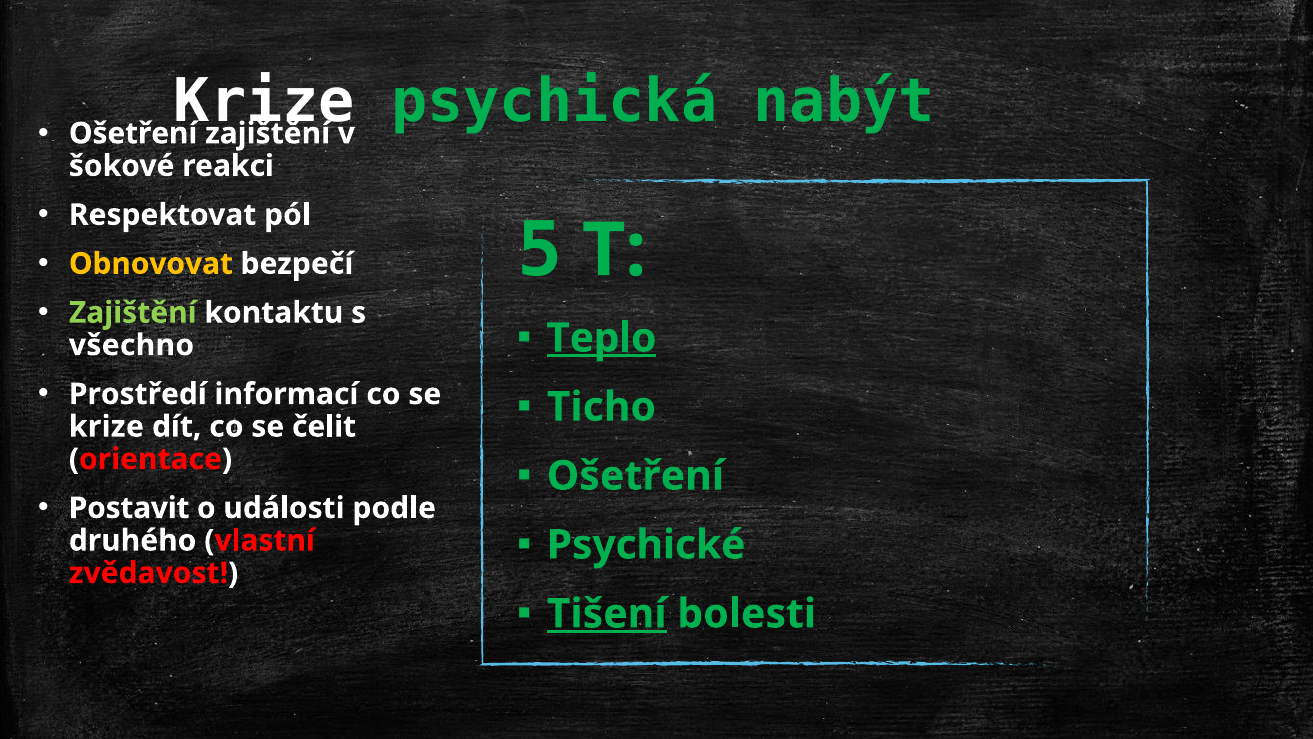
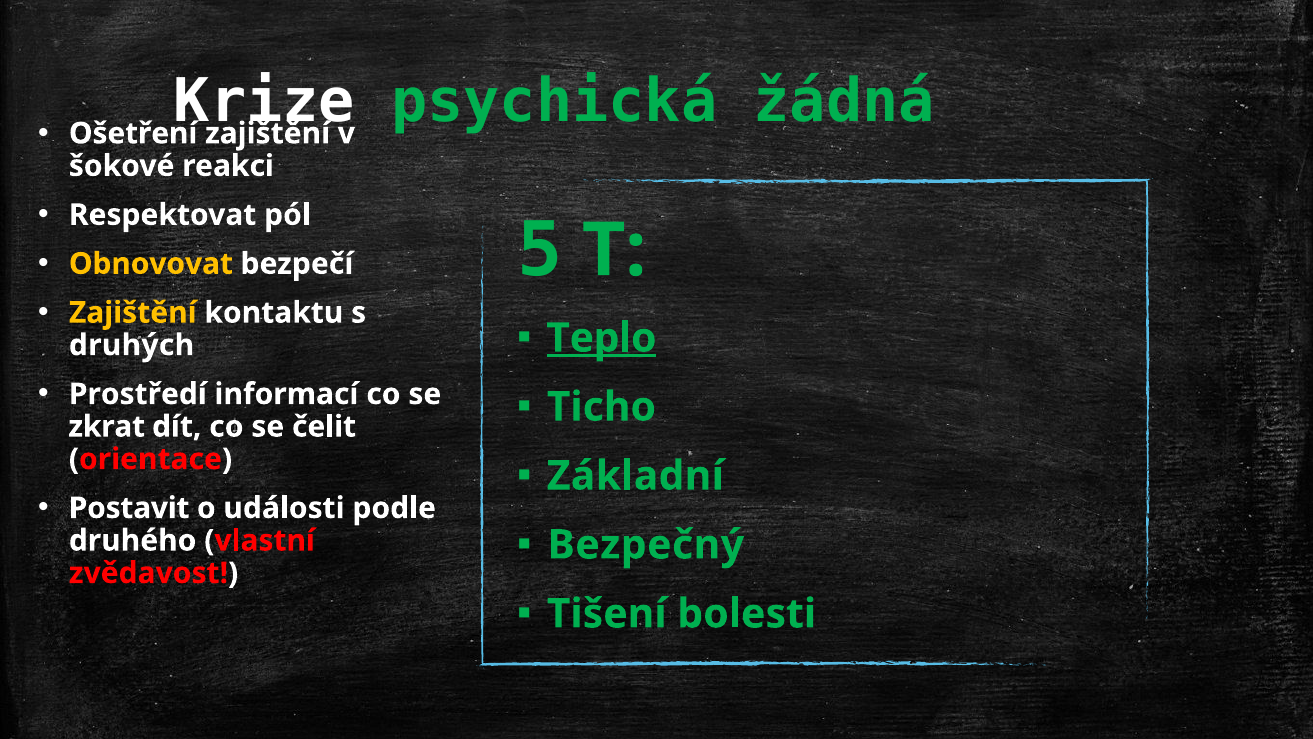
nabýt: nabýt -> žádná
Zajištění at (133, 313) colour: light green -> yellow
všechno: všechno -> druhých
krize at (106, 427): krize -> zkrat
Ošetření at (635, 476): Ošetření -> Základní
Psychické: Psychické -> Bezpečný
Tišení underline: present -> none
